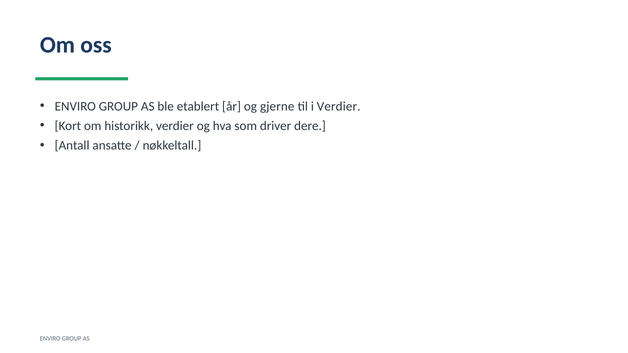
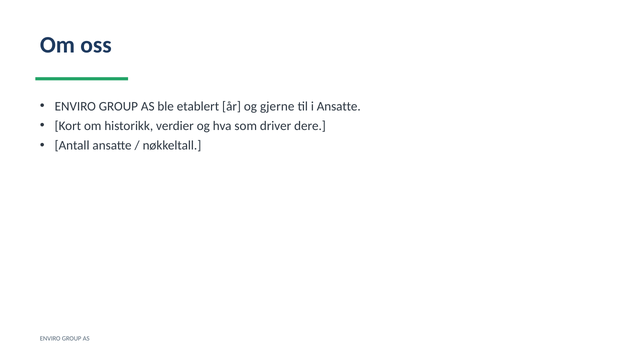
i Verdier: Verdier -> Ansatte
